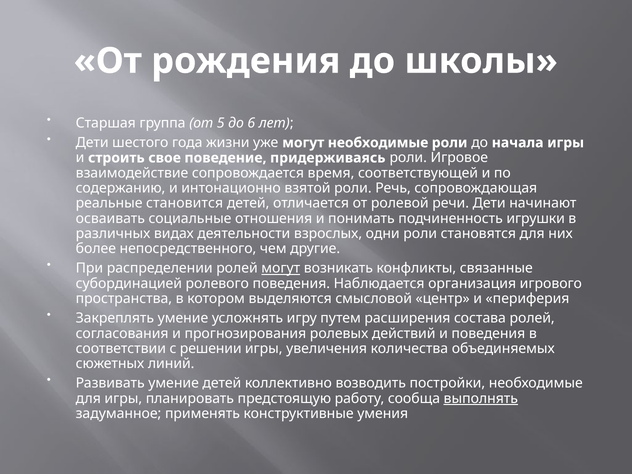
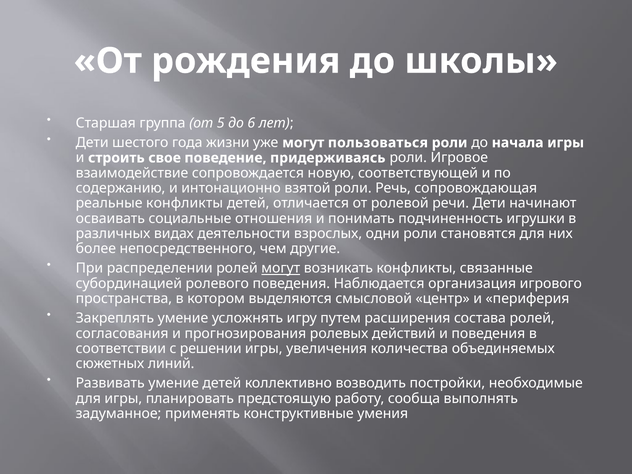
могут необходимые: необходимые -> пользоваться
время: время -> новую
реальные становится: становится -> конфликты
выполнять underline: present -> none
